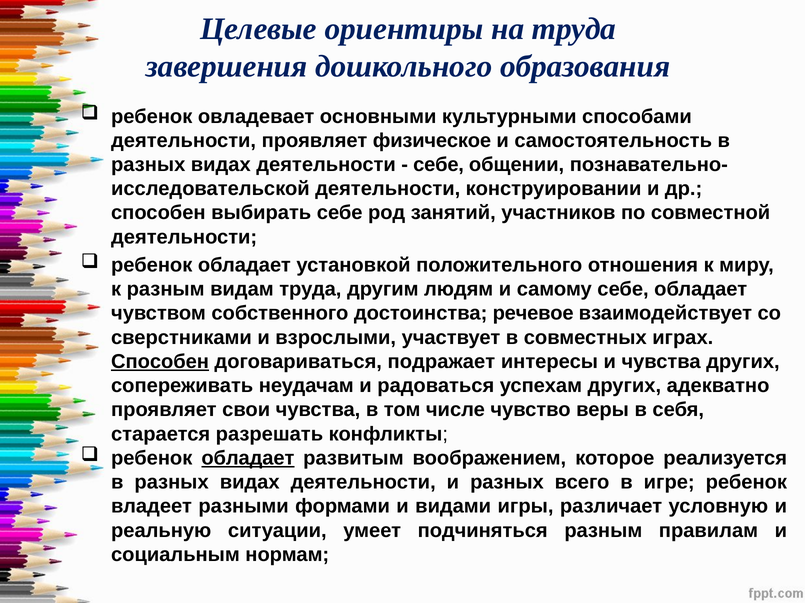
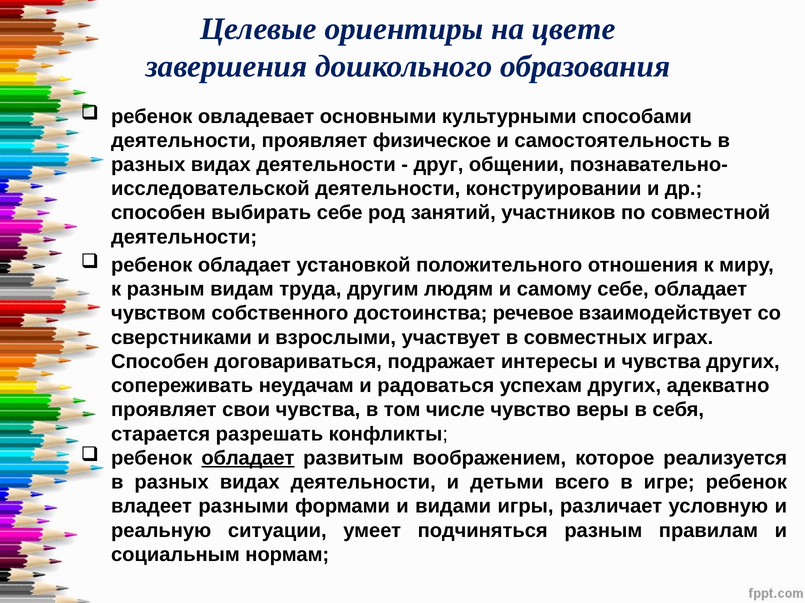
на труда: труда -> цвете
себе at (439, 165): себе -> друг
Способен at (160, 362) underline: present -> none
и разных: разных -> детьми
